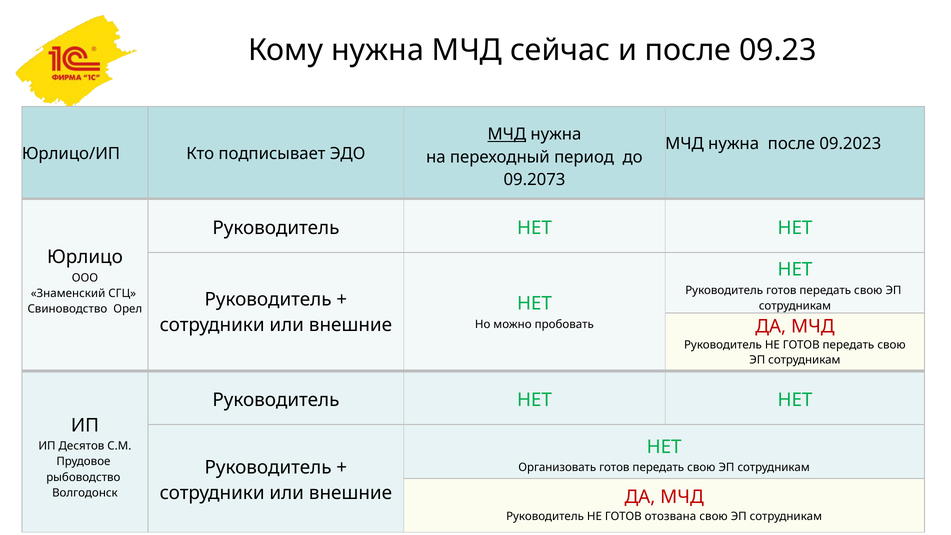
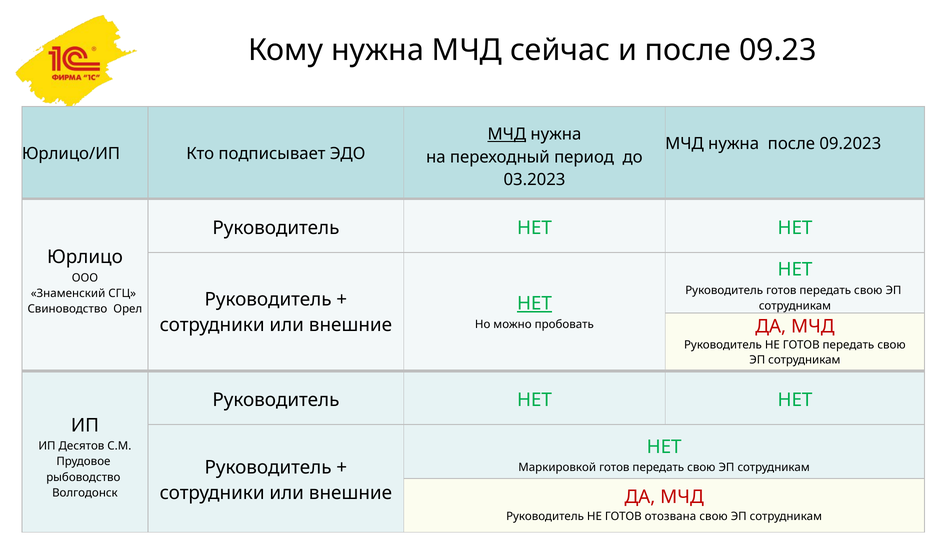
09.2073: 09.2073 -> 03.2023
НЕТ at (534, 304) underline: none -> present
Организовать: Организовать -> Маркировкой
